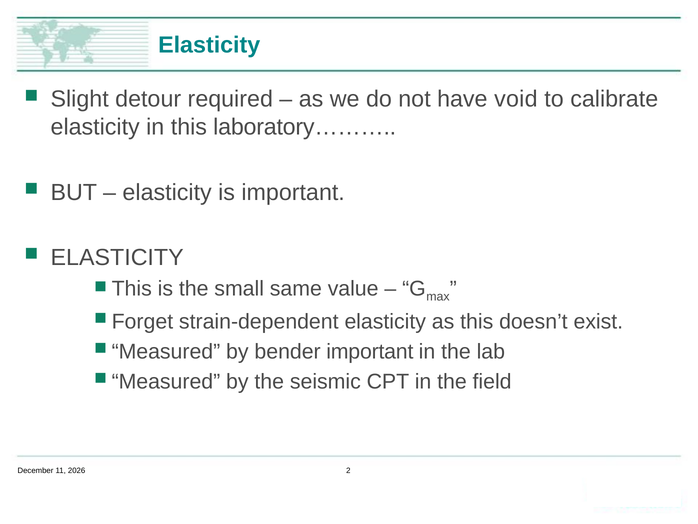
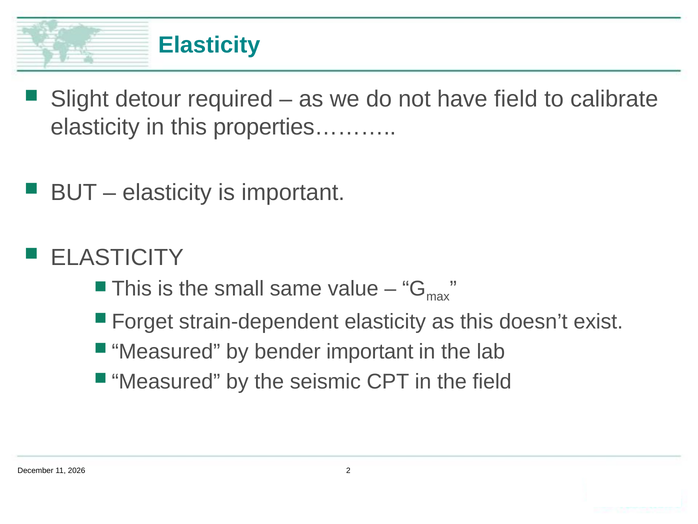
have void: void -> field
laboratory………: laboratory……… -> properties………
